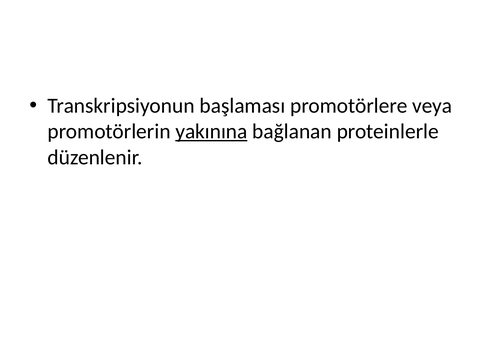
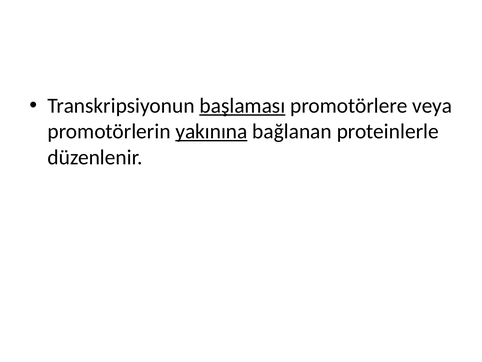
başlaması underline: none -> present
